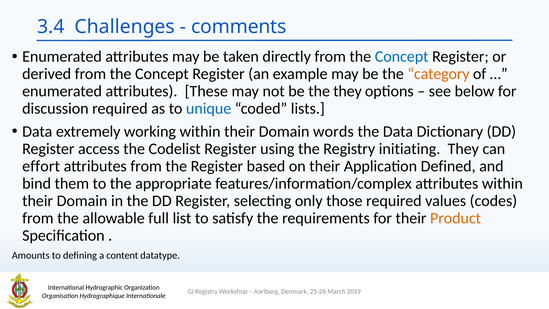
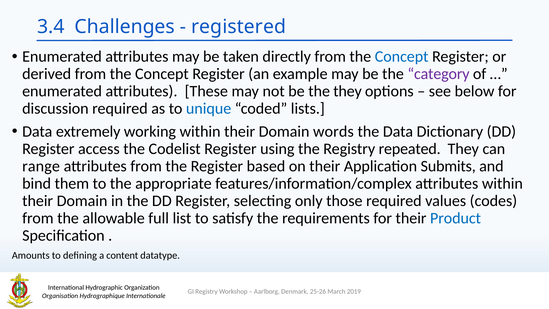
comments: comments -> registered
category colour: orange -> purple
initiating: initiating -> repeated
effort: effort -> range
Defined: Defined -> Submits
Product colour: orange -> blue
